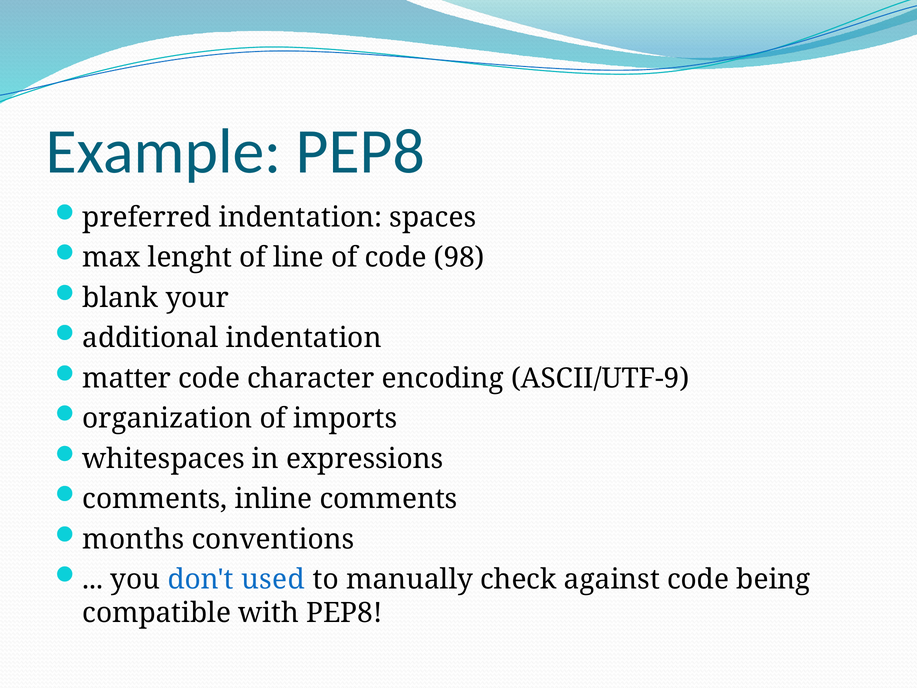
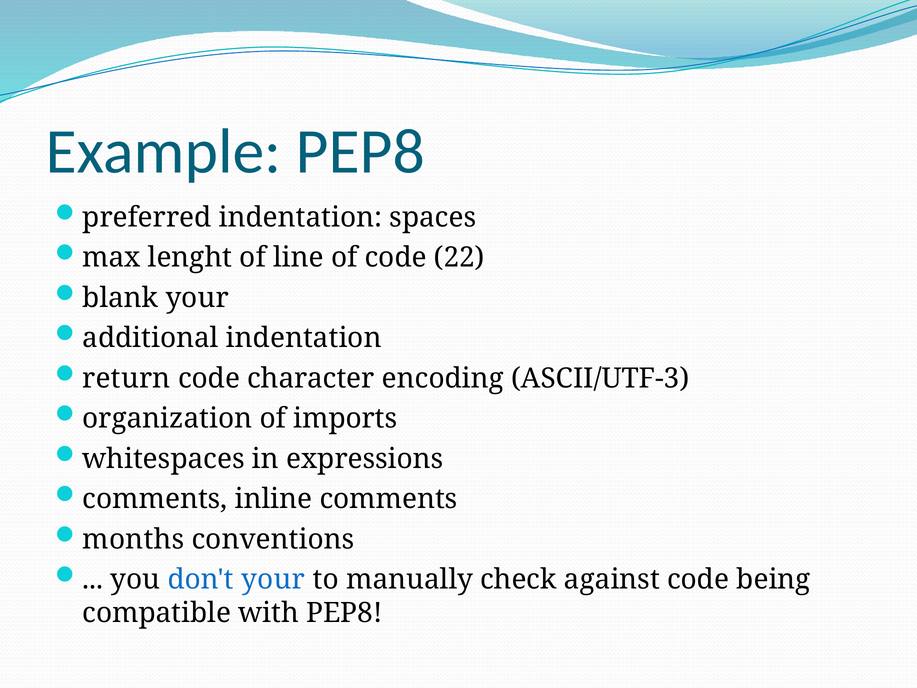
98: 98 -> 22
matter: matter -> return
ASCII/UTF-9: ASCII/UTF-9 -> ASCII/UTF-3
don't used: used -> your
